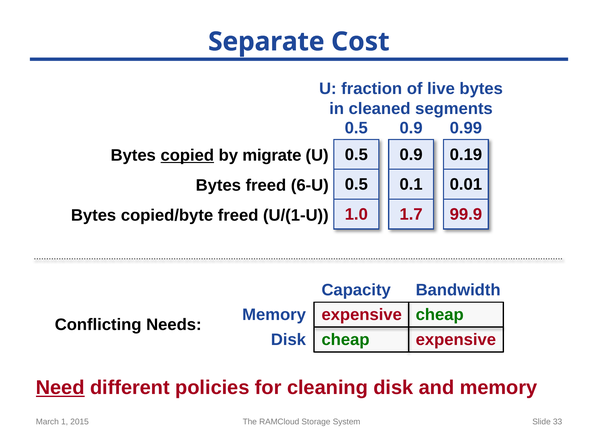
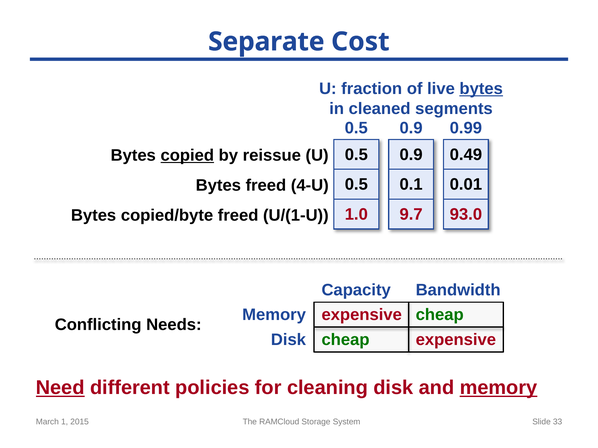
bytes at (481, 89) underline: none -> present
0.19: 0.19 -> 0.49
migrate: migrate -> reissue
6-U: 6-U -> 4-U
1.7: 1.7 -> 9.7
99.9: 99.9 -> 93.0
memory at (499, 388) underline: none -> present
